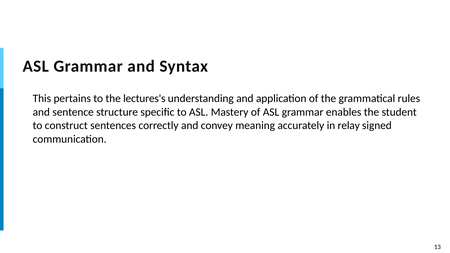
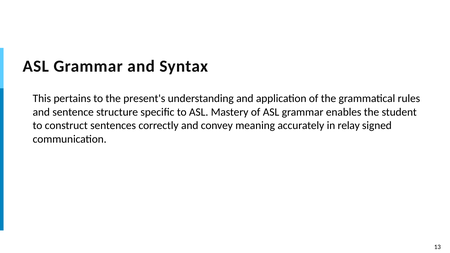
lectures's: lectures's -> present's
